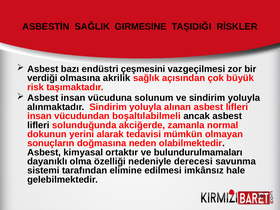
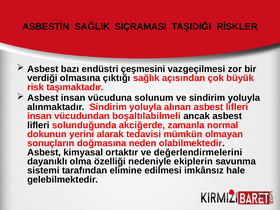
GIRMESINE: GIRMESINE -> SIÇRAMASI
akrilik: akrilik -> çıktığı
bulundurulmamaları: bulundurulmamaları -> değerlendirmelerini
derecesi: derecesi -> ekiplerin
